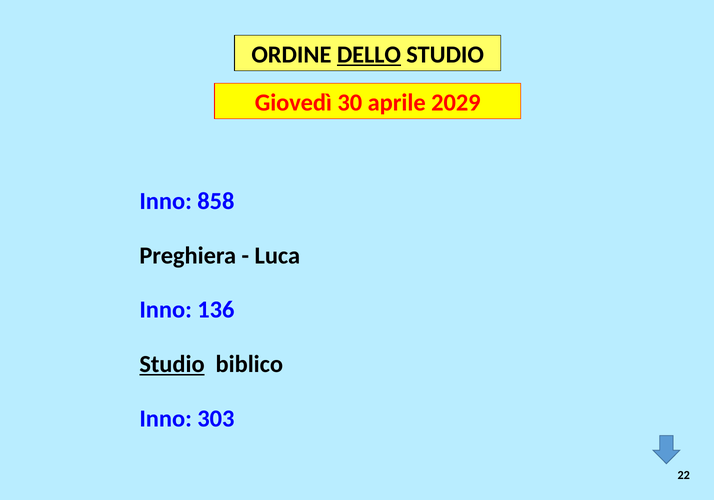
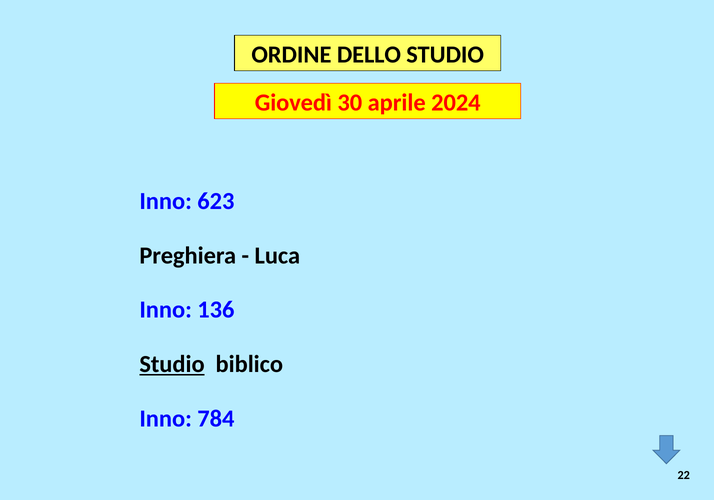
DELLO underline: present -> none
2029: 2029 -> 2024
858: 858 -> 623
303: 303 -> 784
